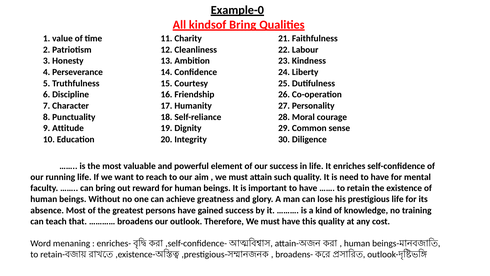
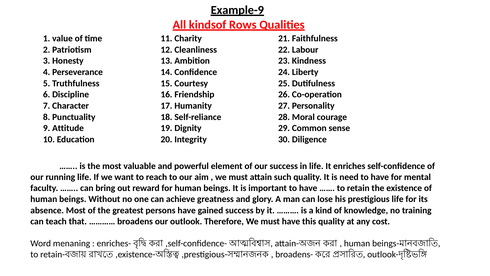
Example-0: Example-0 -> Example-9
kindsof Bring: Bring -> Rows
